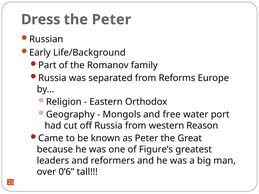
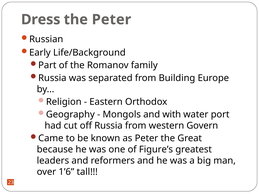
Reforms: Reforms -> Building
free: free -> with
Reason: Reason -> Govern
0’6: 0’6 -> 1’6
